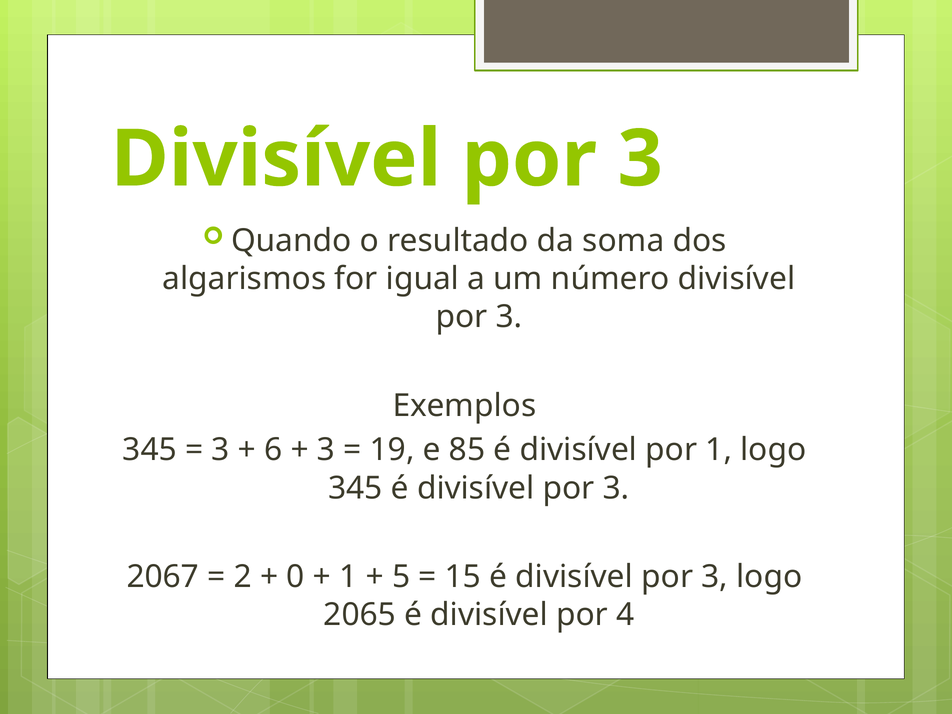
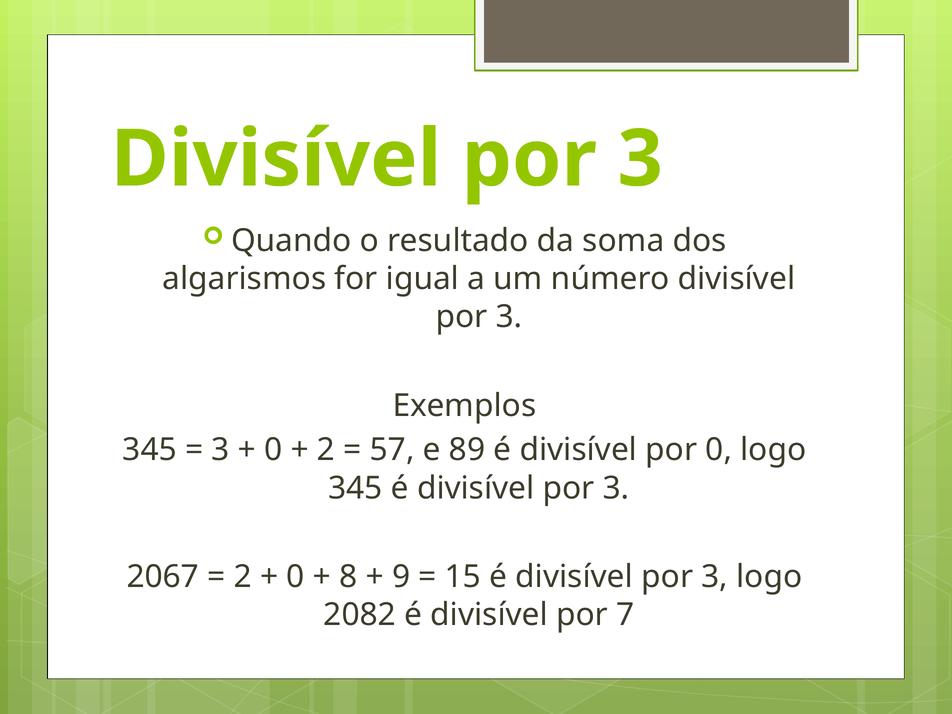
6 at (273, 450): 6 -> 0
3 at (326, 450): 3 -> 2
19: 19 -> 57
85: 85 -> 89
por 1: 1 -> 0
1 at (348, 577): 1 -> 8
5: 5 -> 9
2065: 2065 -> 2082
4: 4 -> 7
